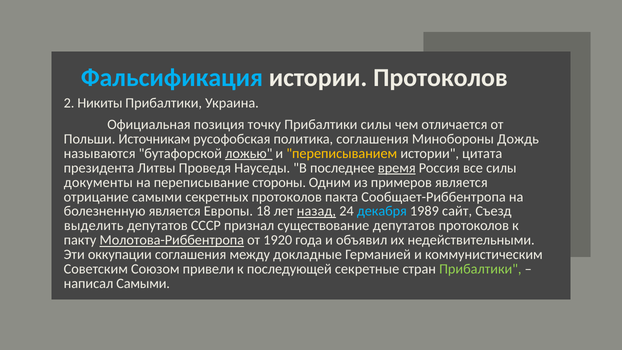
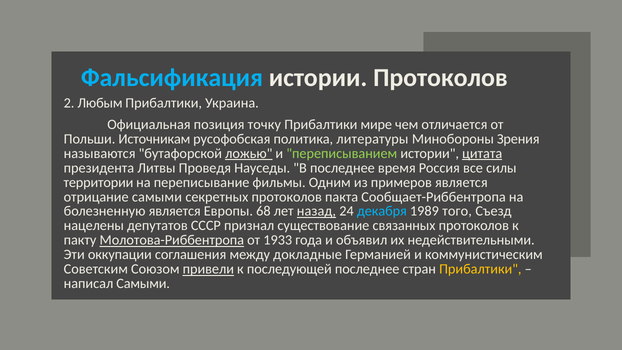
Никиты: Никиты -> Любым
Прибалтики силы: силы -> мире
политика соглашения: соглашения -> литературы
Дождь: Дождь -> Зрения
переписыванием colour: yellow -> light green
цитата underline: none -> present
время underline: present -> none
документы: документы -> территории
стороны: стороны -> фильмы
18: 18 -> 68
сайт: сайт -> того
выделить: выделить -> нацелены
существование депутатов: депутатов -> связанных
1920: 1920 -> 1933
привели underline: none -> present
последующей секретные: секретные -> последнее
Прибалтики at (480, 269) colour: light green -> yellow
